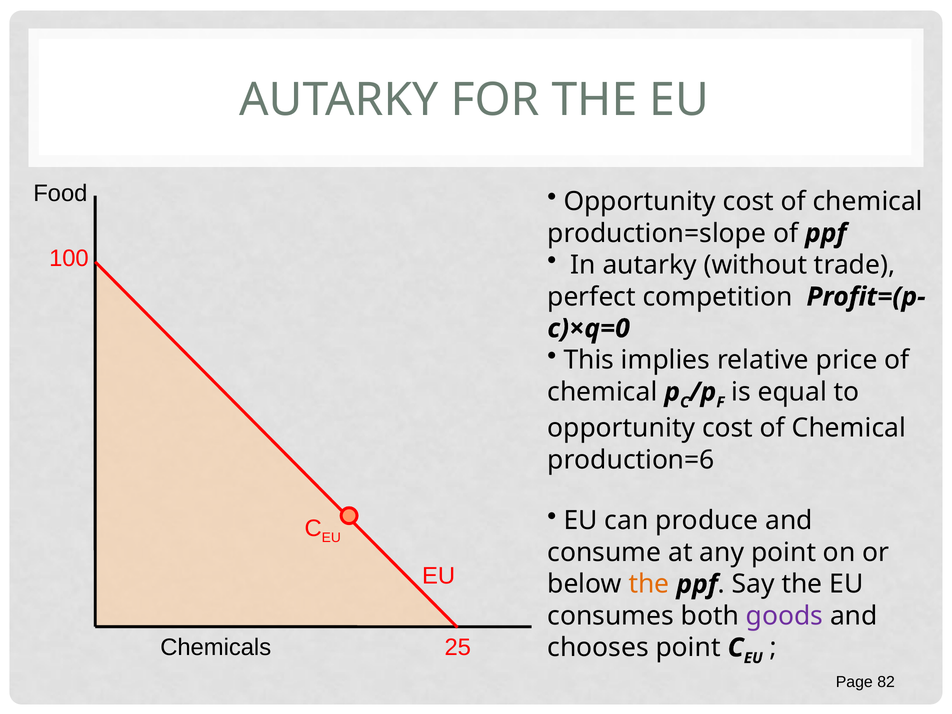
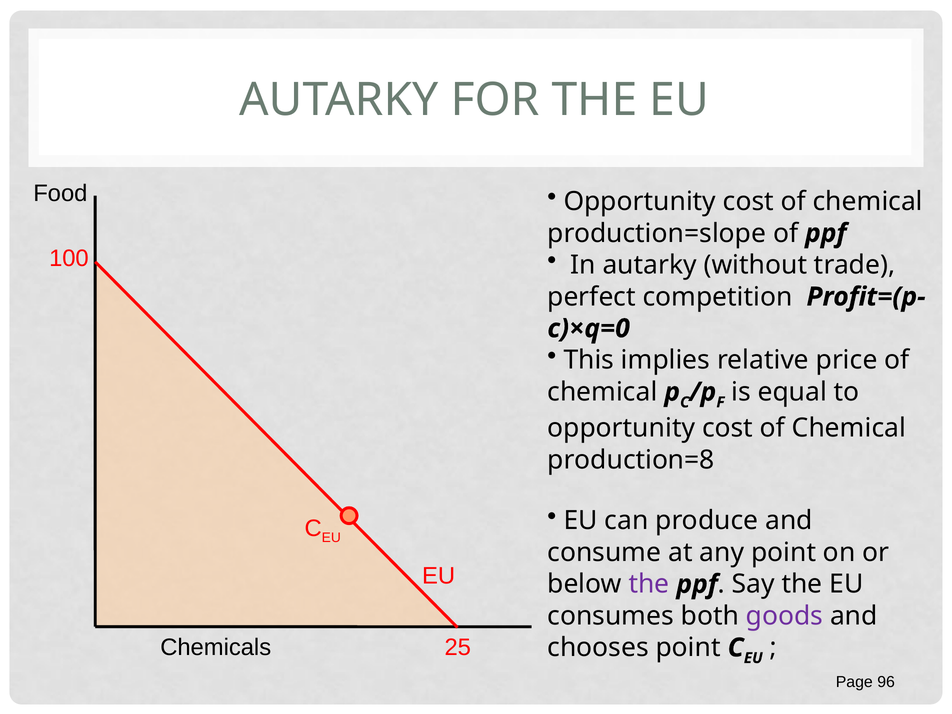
production=6: production=6 -> production=8
the at (649, 584) colour: orange -> purple
82: 82 -> 96
